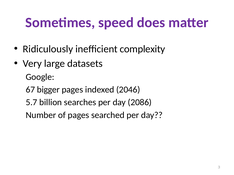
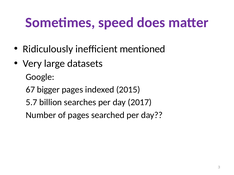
complexity: complexity -> mentioned
2046: 2046 -> 2015
2086: 2086 -> 2017
